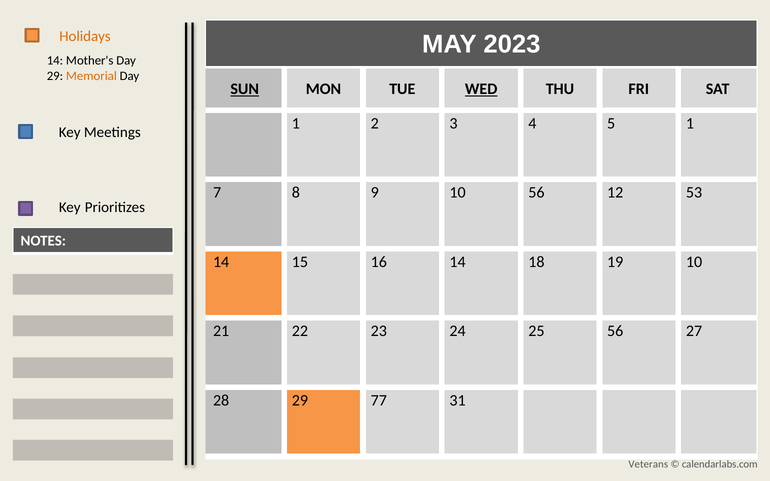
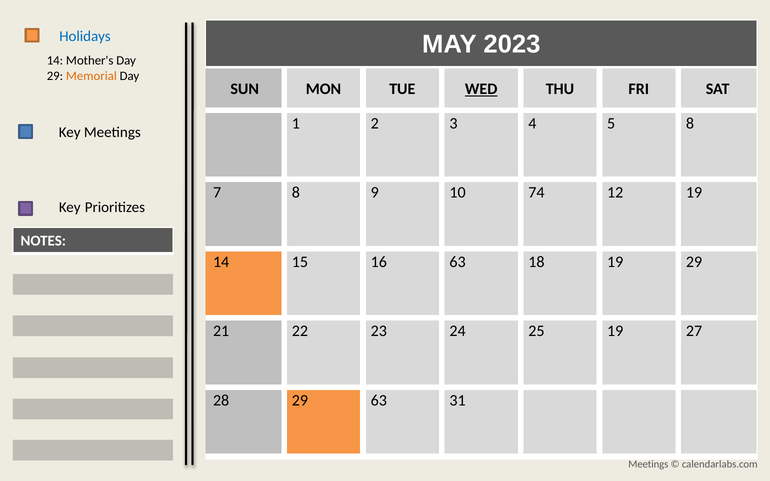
Holidays colour: orange -> blue
SUN underline: present -> none
5 1: 1 -> 8
10 56: 56 -> 74
12 53: 53 -> 19
16 14: 14 -> 63
19 10: 10 -> 29
25 56: 56 -> 19
29 77: 77 -> 63
Veterans at (648, 464): Veterans -> Meetings
